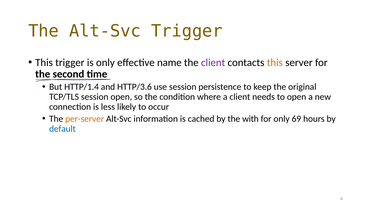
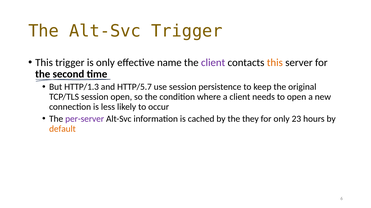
HTTP/1.4: HTTP/1.4 -> HTTP/1.3
HTTP/3.6: HTTP/3.6 -> HTTP/5.7
per-server colour: orange -> purple
with: with -> they
69: 69 -> 23
default colour: blue -> orange
